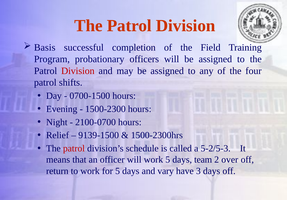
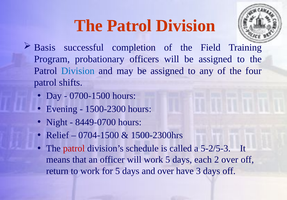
Division at (78, 71) colour: red -> blue
2100-0700: 2100-0700 -> 8449-0700
9139-1500: 9139-1500 -> 0704-1500
team: team -> each
and vary: vary -> over
